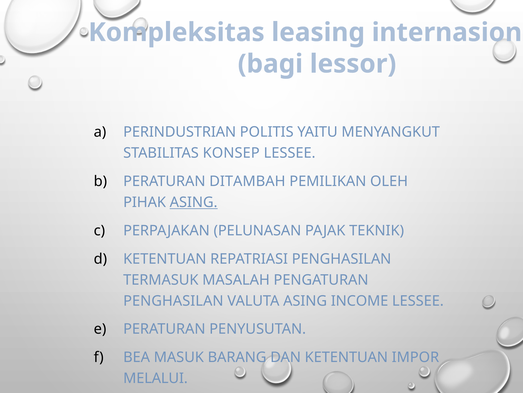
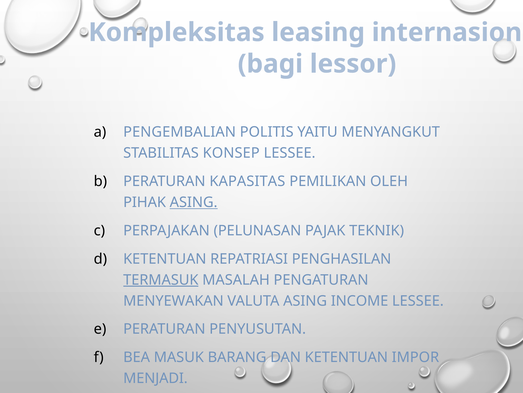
PERINDUSTRIAN: PERINDUSTRIAN -> PENGEMBALIAN
DITAMBAH: DITAMBAH -> KAPASITAS
TERMASUK underline: none -> present
PENGHASILAN at (173, 300): PENGHASILAN -> MENYEWAKAN
MELALUI: MELALUI -> MENJADI
